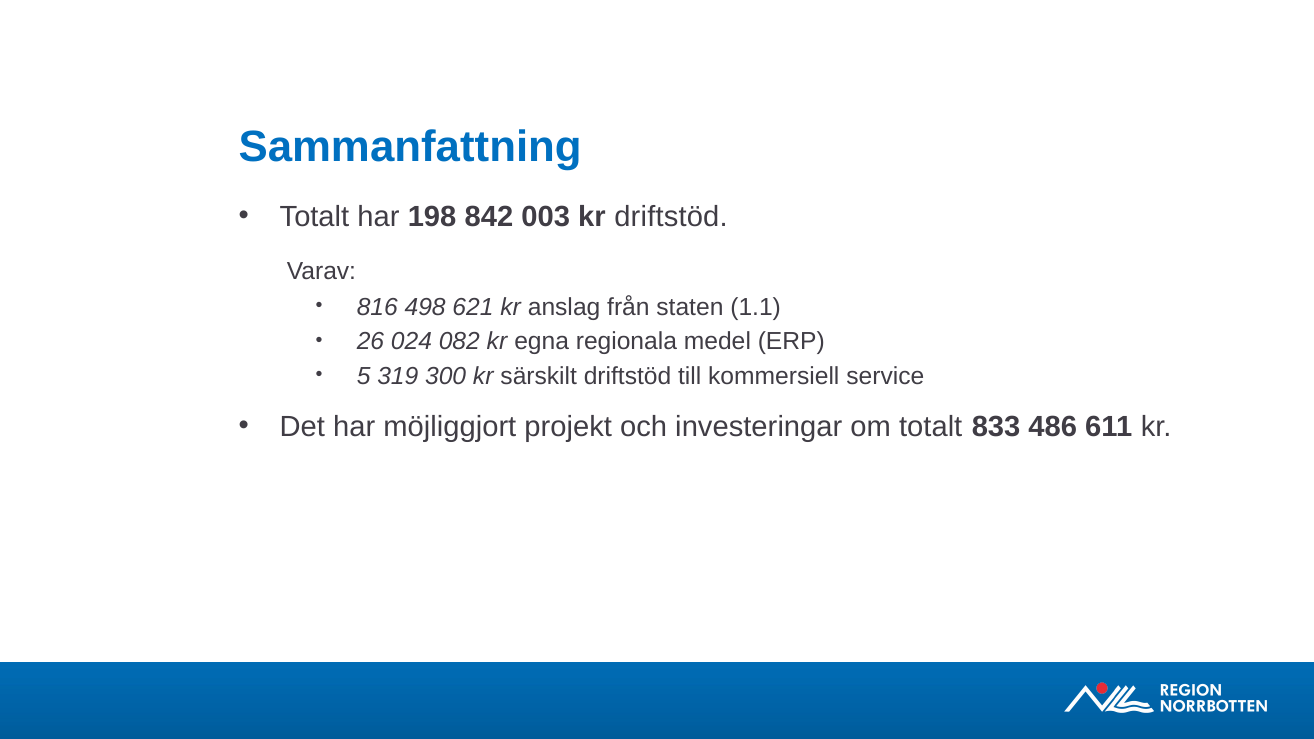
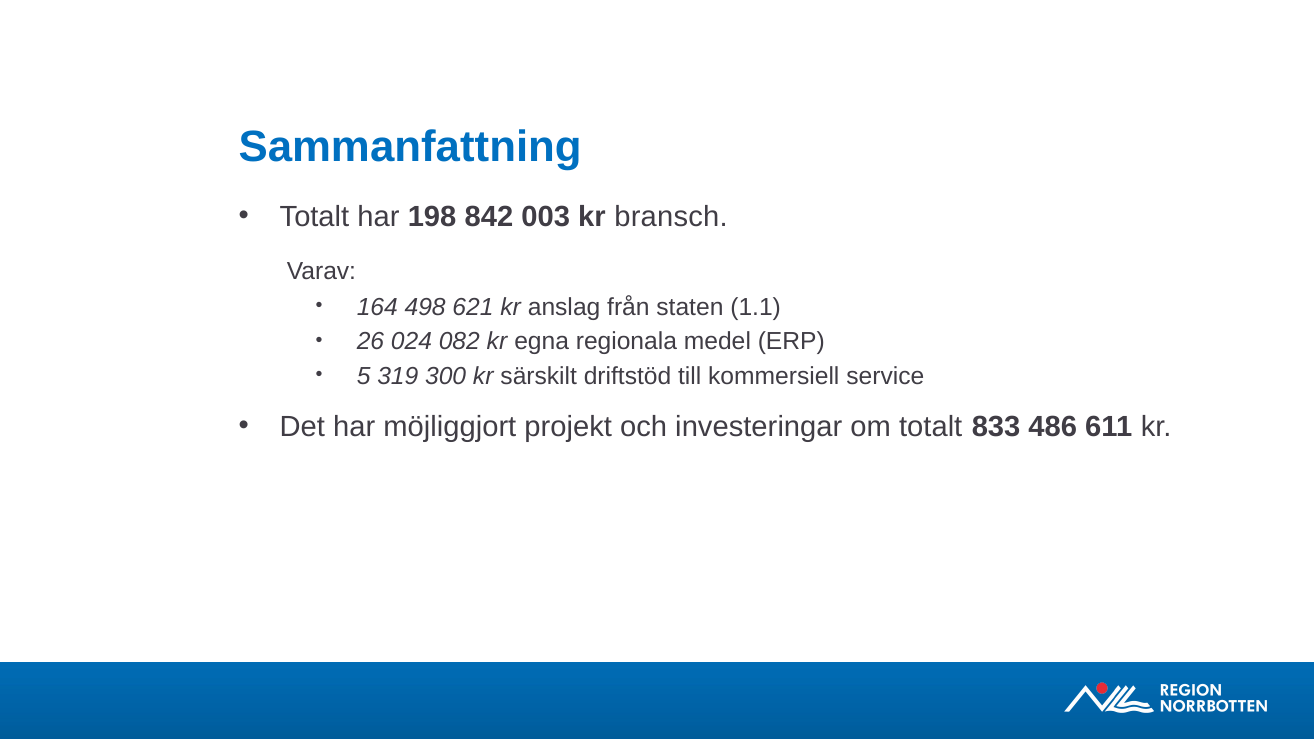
kr driftstöd: driftstöd -> bransch
816: 816 -> 164
